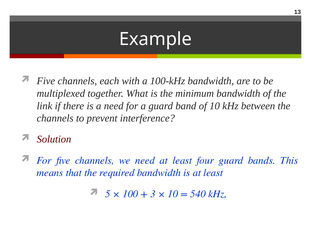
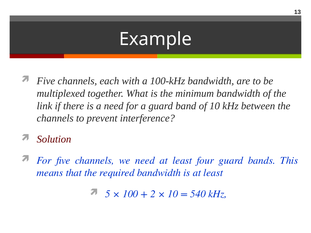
3: 3 -> 2
